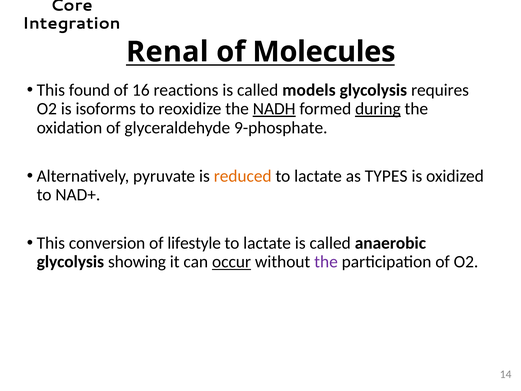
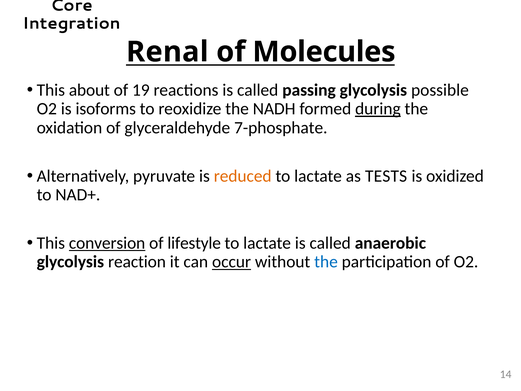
found: found -> about
16: 16 -> 19
models: models -> passing
requires: requires -> possible
NADH underline: present -> none
9-phosphate: 9-phosphate -> 7-phosphate
TYPES: TYPES -> TESTS
conversion underline: none -> present
showing: showing -> reaction
the at (326, 262) colour: purple -> blue
